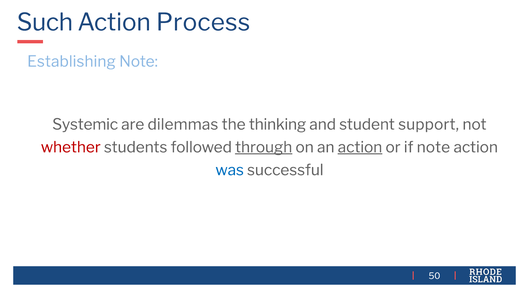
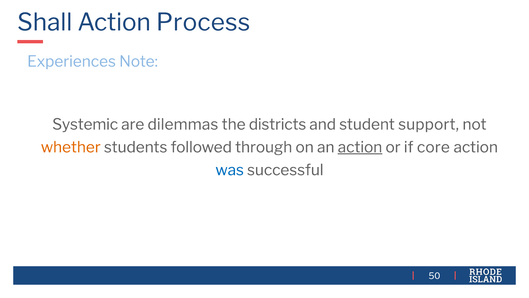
Such: Such -> Shall
Establishing: Establishing -> Experiences
thinking: thinking -> districts
whether colour: red -> orange
through underline: present -> none
if note: note -> core
